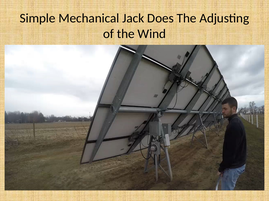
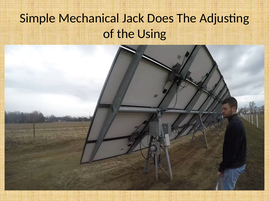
Wind: Wind -> Using
